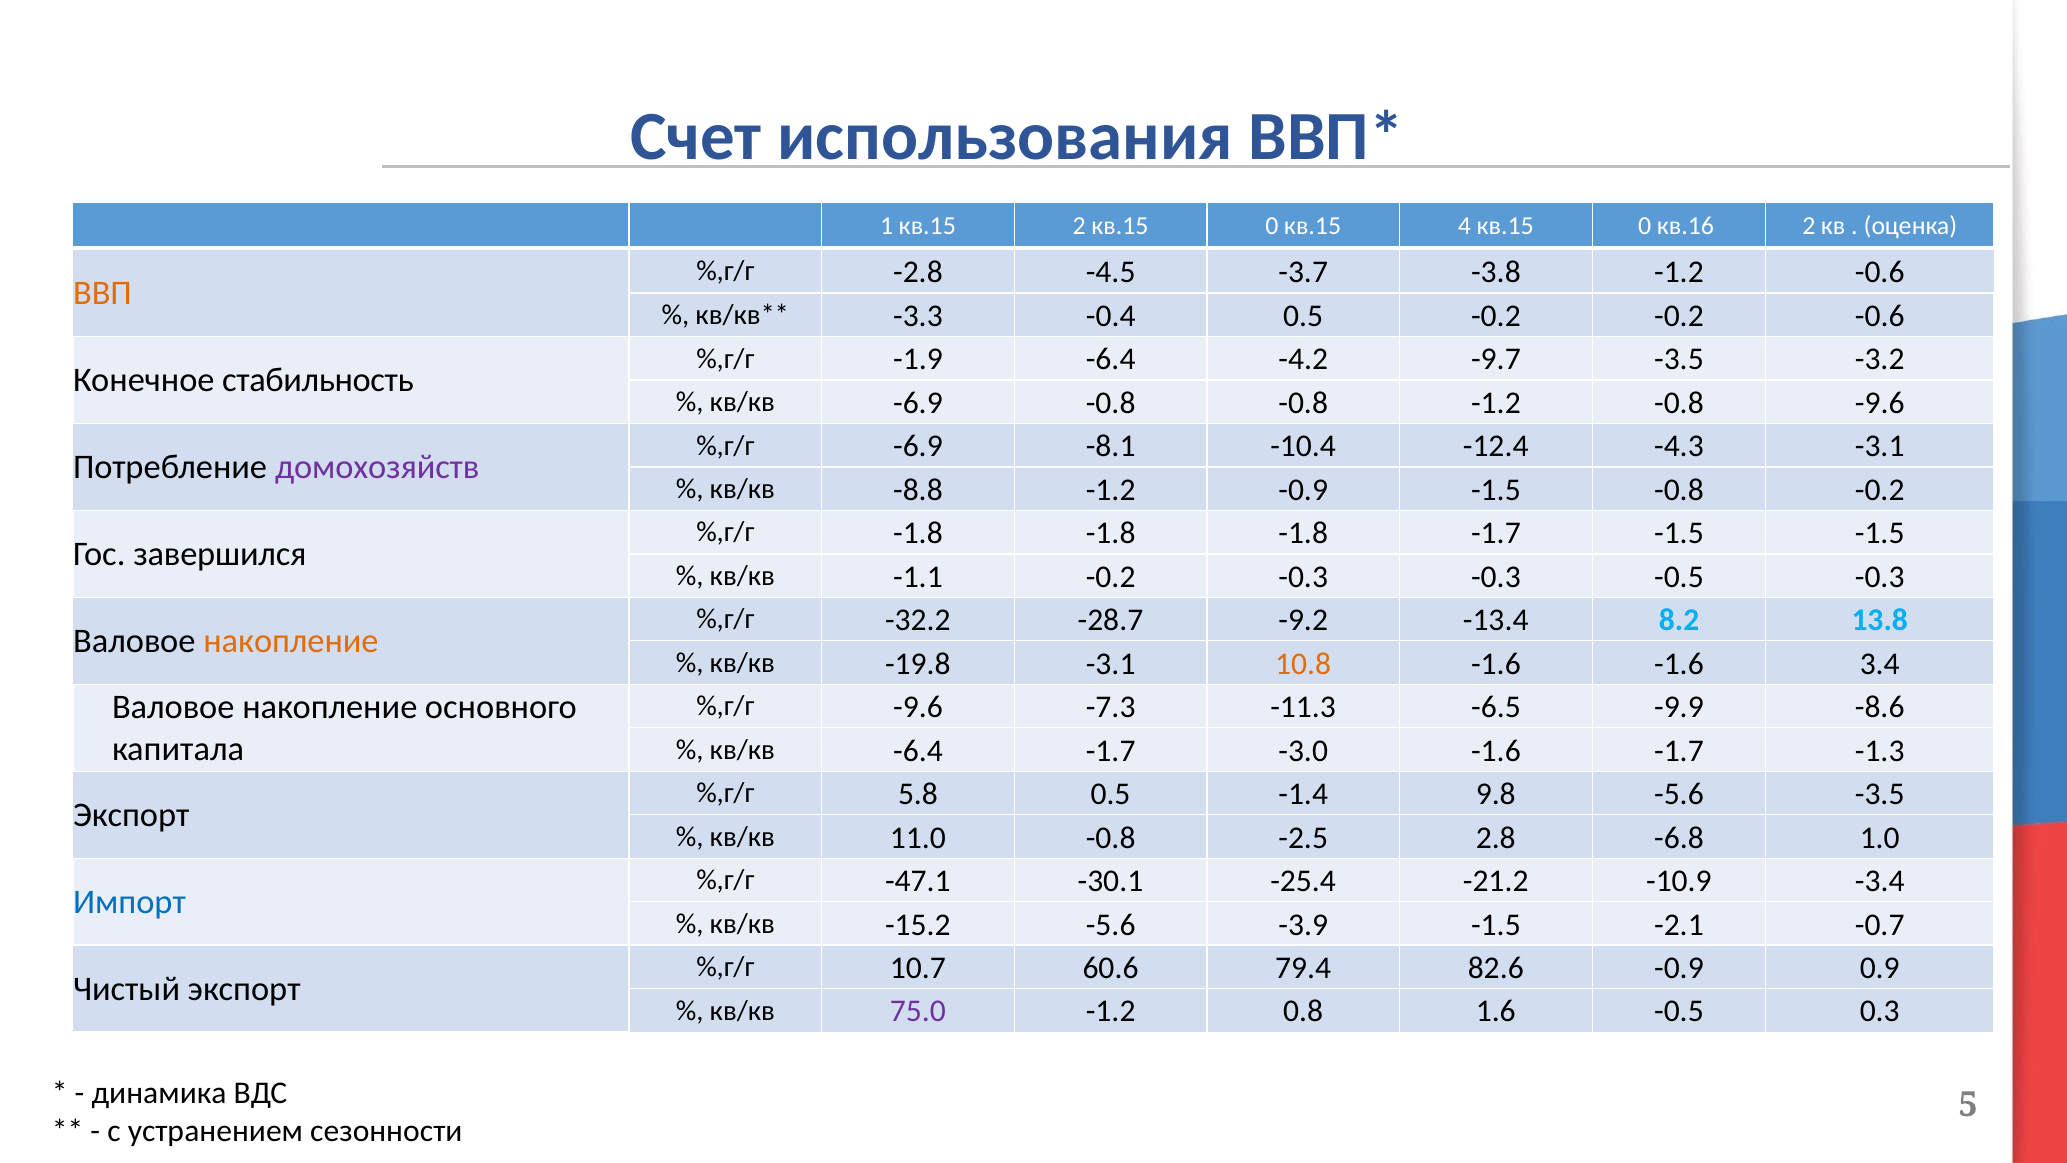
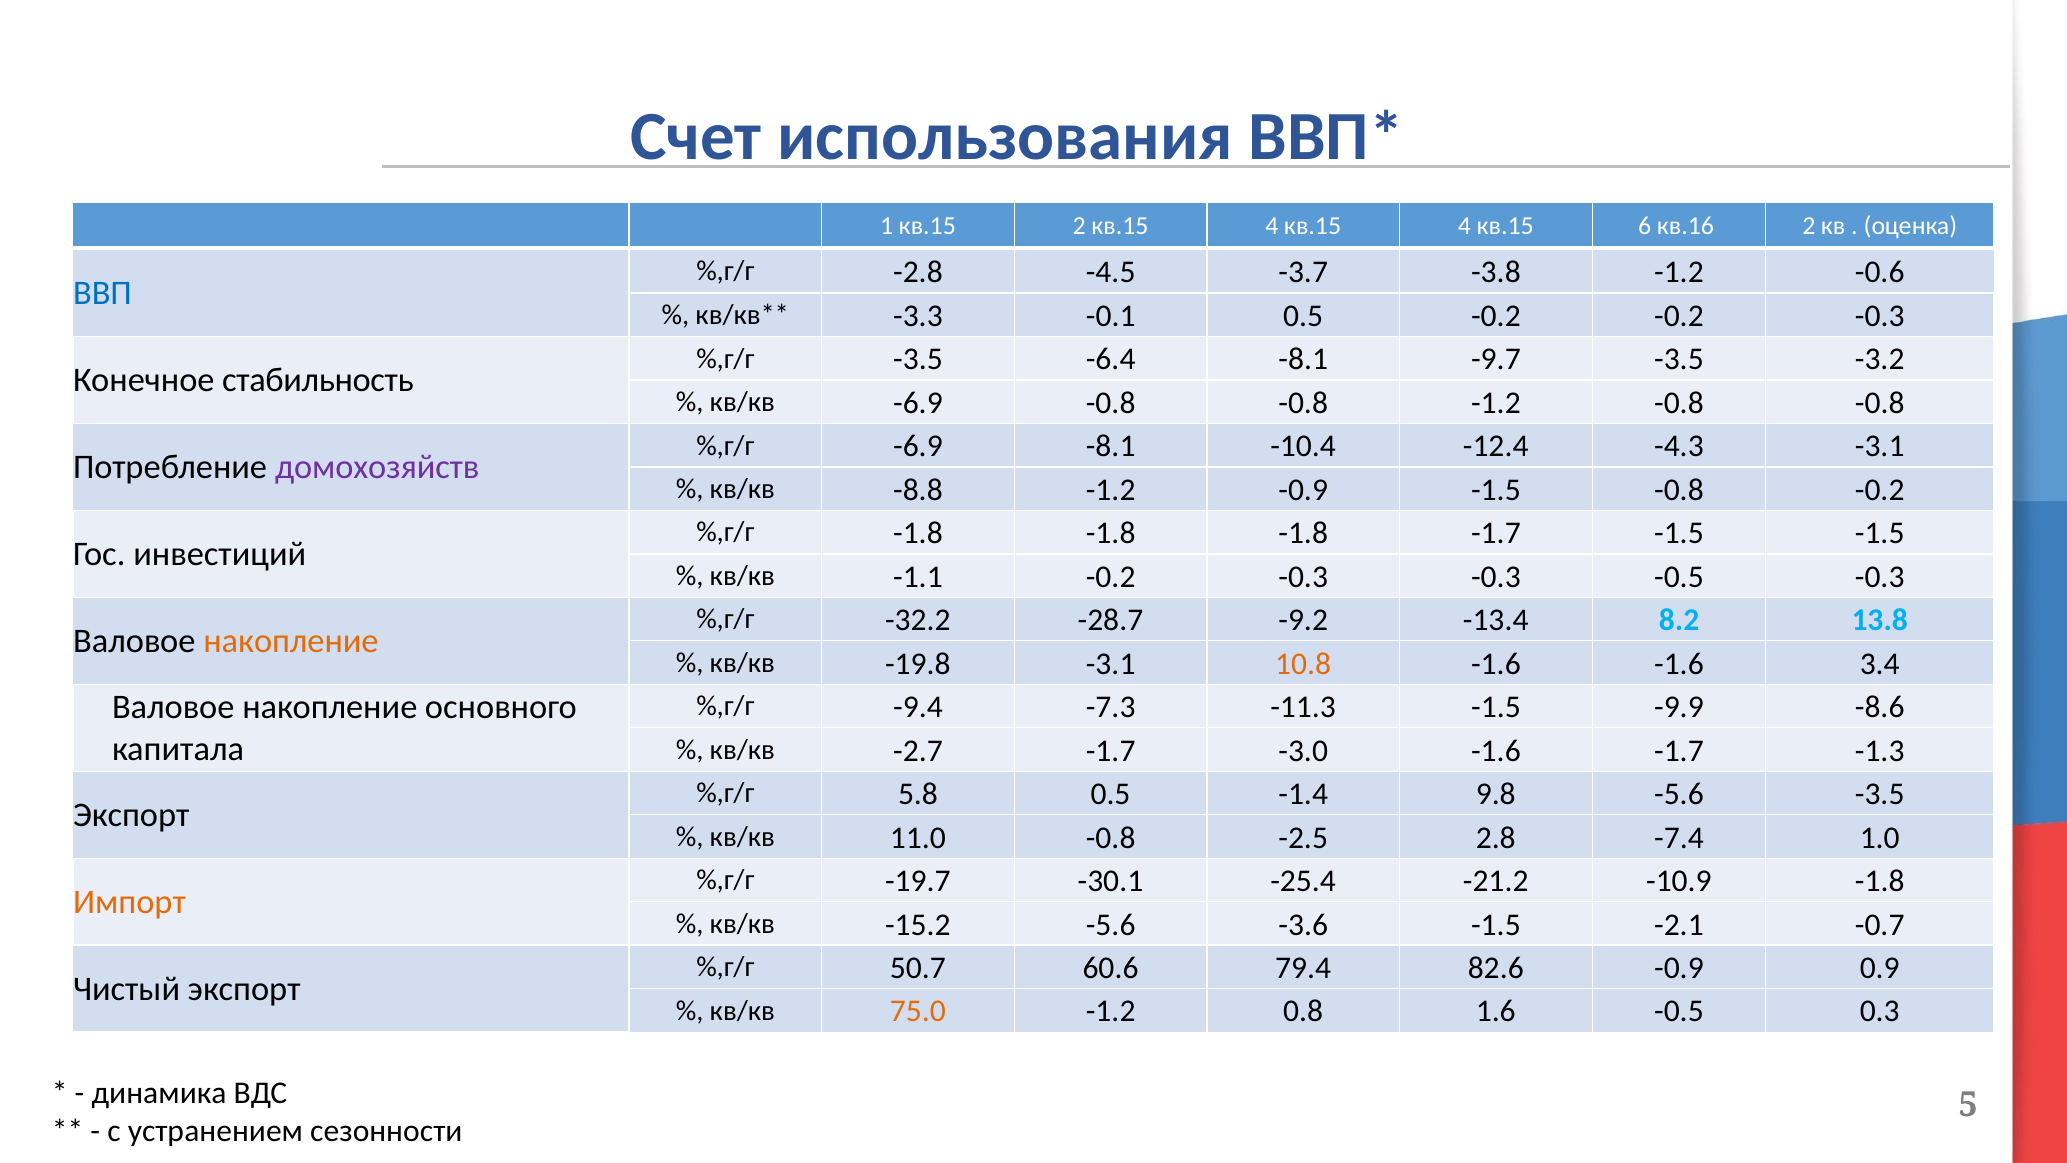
2 кв.15 0: 0 -> 4
4 кв.15 0: 0 -> 6
ВВП colour: orange -> blue
-0.4: -0.4 -> -0.1
-0.2 -0.2 -0.6: -0.6 -> -0.3
%,г/г -1.9: -1.9 -> -3.5
-6.4 -4.2: -4.2 -> -8.1
-1.2 -0.8 -9.6: -9.6 -> -0.8
завершился: завершился -> инвестиций
%,г/г -9.6: -9.6 -> -9.4
-11.3 -6.5: -6.5 -> -1.5
кв/кв -6.4: -6.4 -> -2.7
-6.8: -6.8 -> -7.4
-47.1: -47.1 -> -19.7
-10.9 -3.4: -3.4 -> -1.8
Импорт colour: blue -> orange
-3.9: -3.9 -> -3.6
10.7: 10.7 -> 50.7
75.0 colour: purple -> orange
